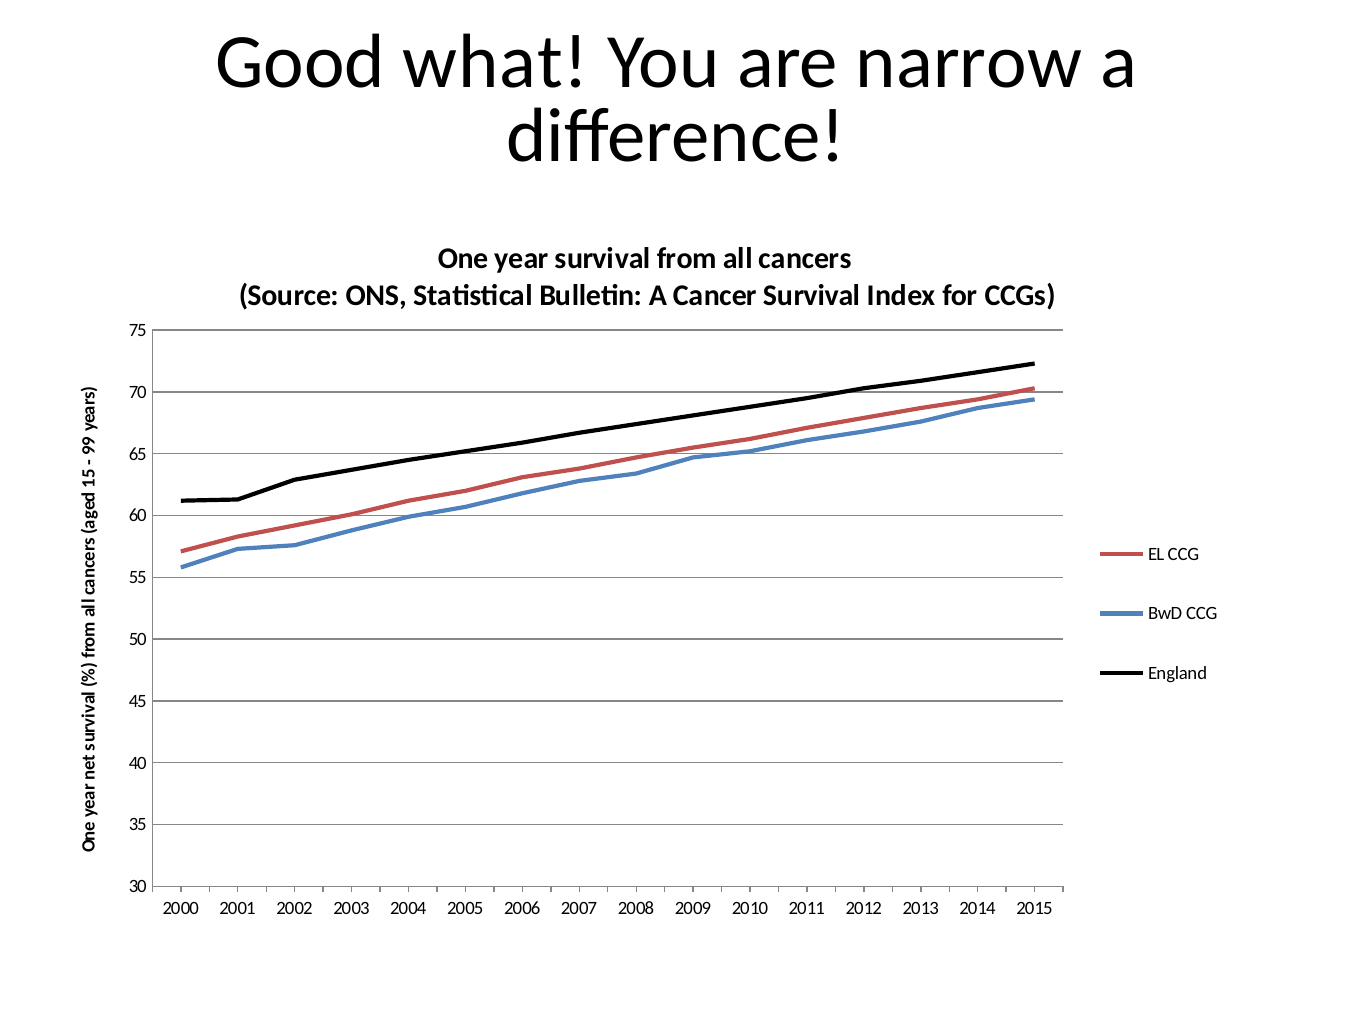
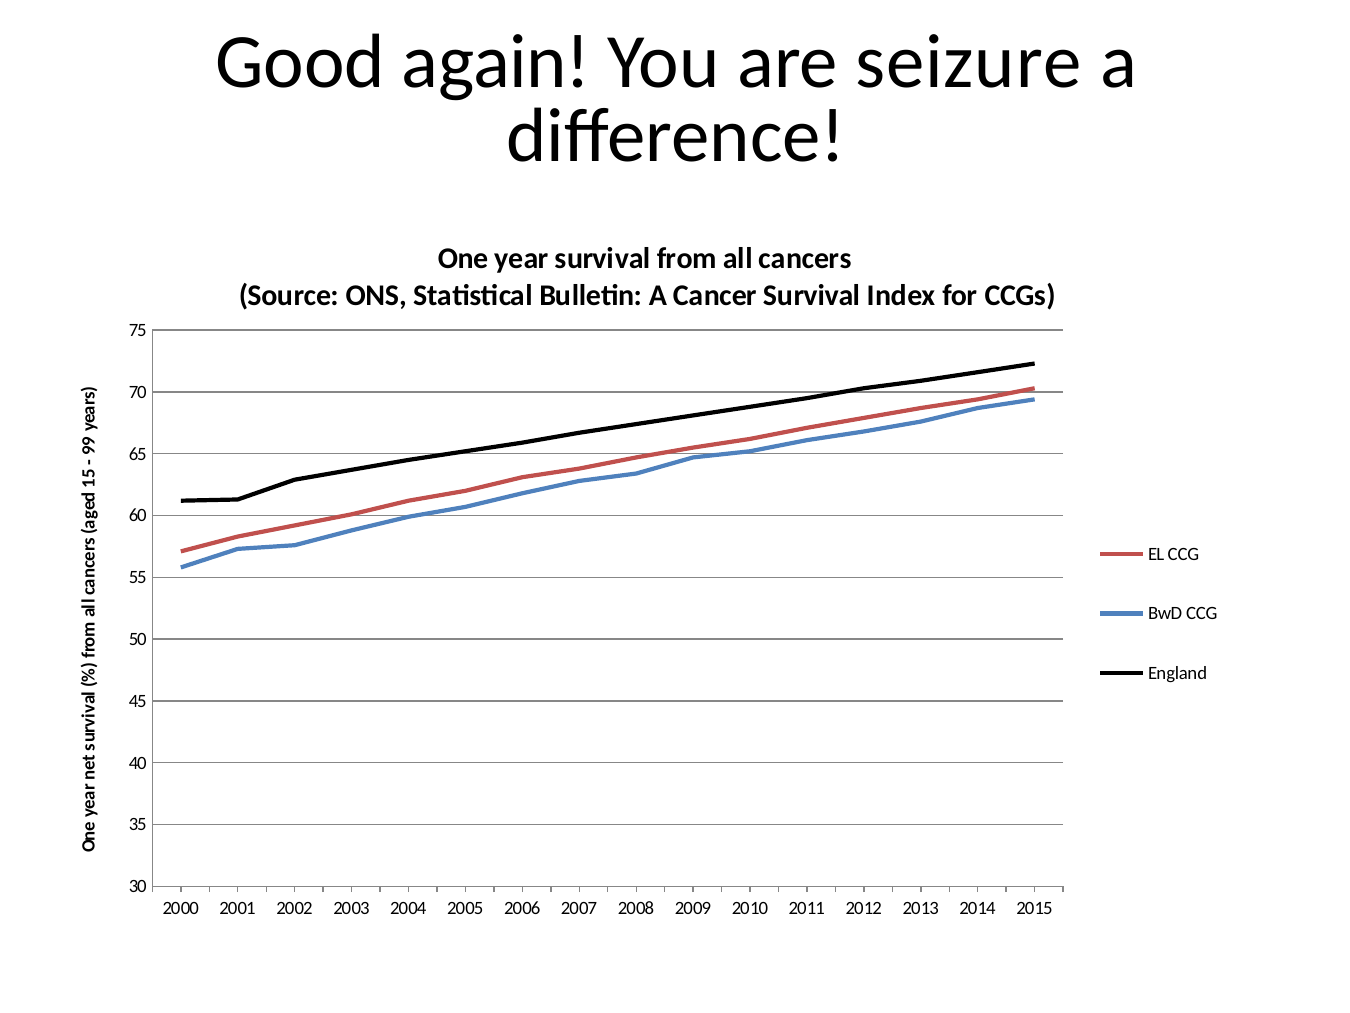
what: what -> again
narrow: narrow -> seizure
